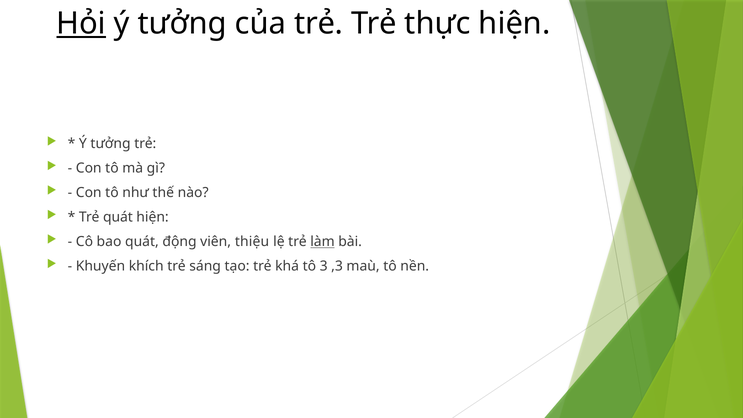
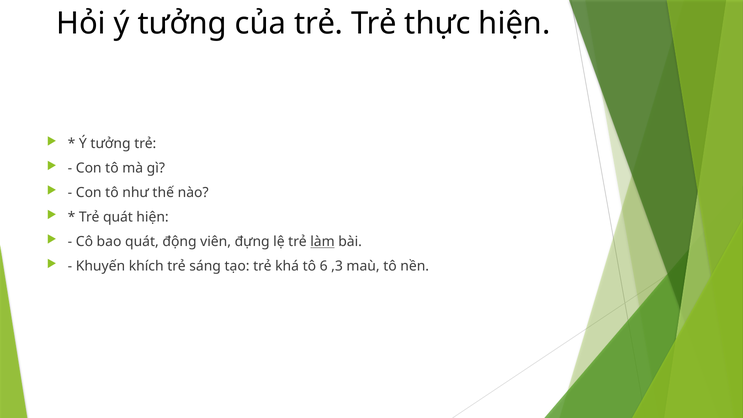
Hỏi underline: present -> none
thiệu: thiệu -> đựng
3: 3 -> 6
